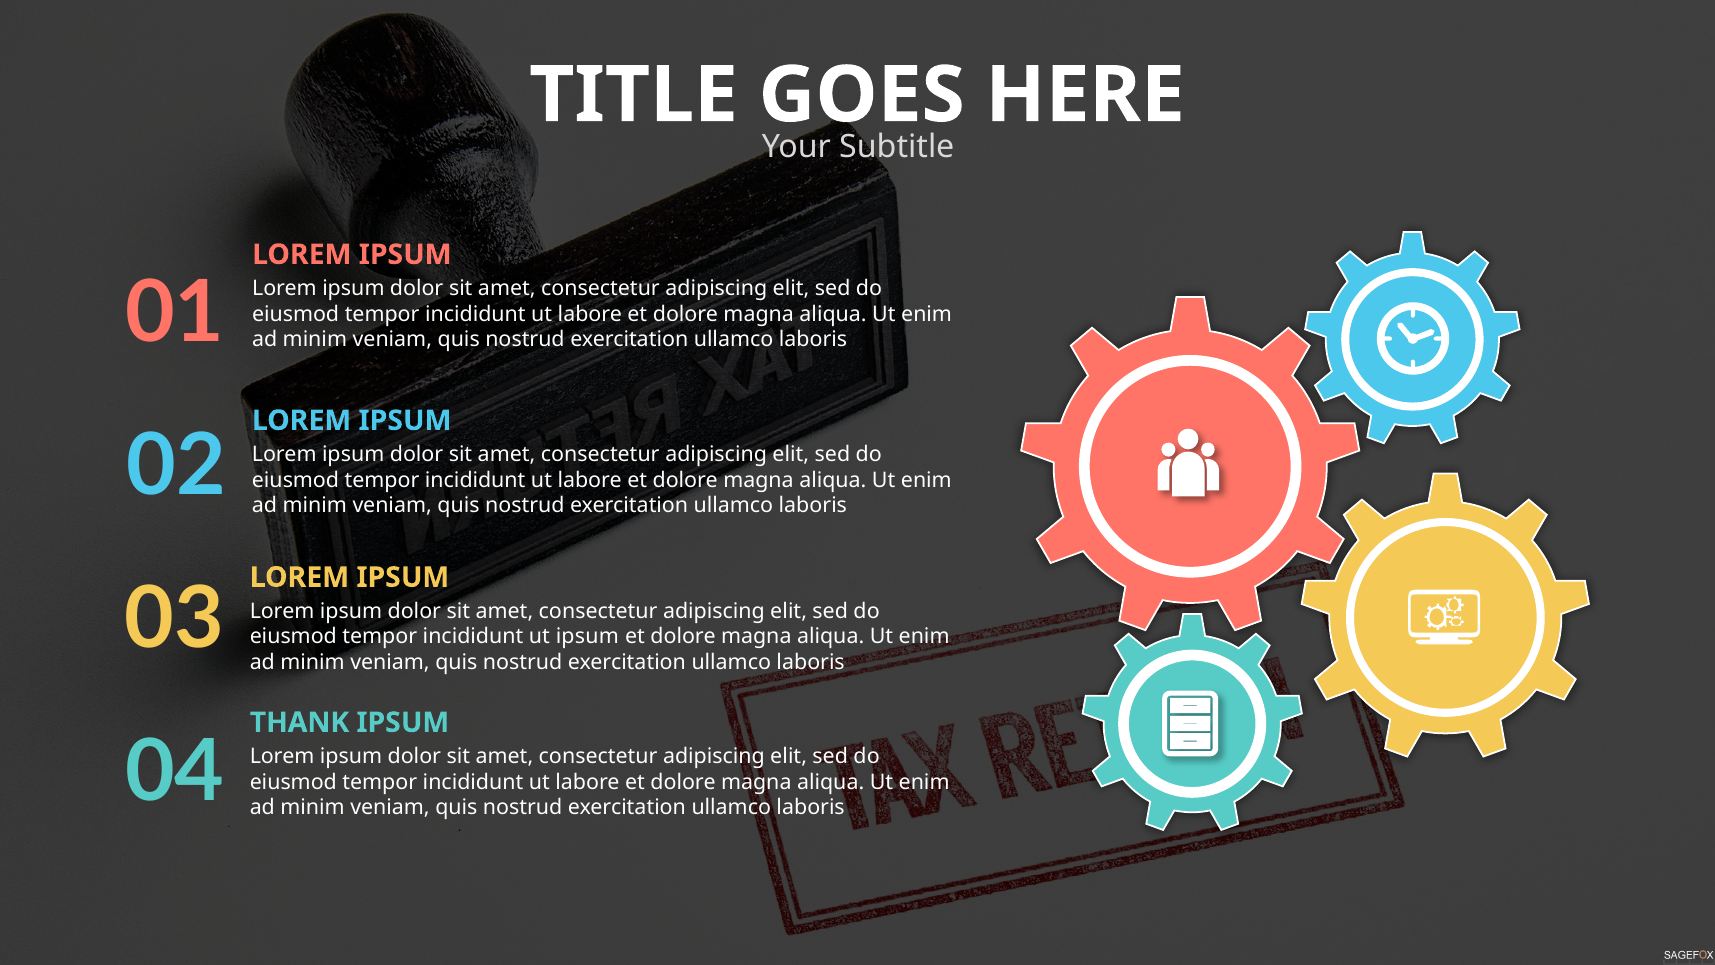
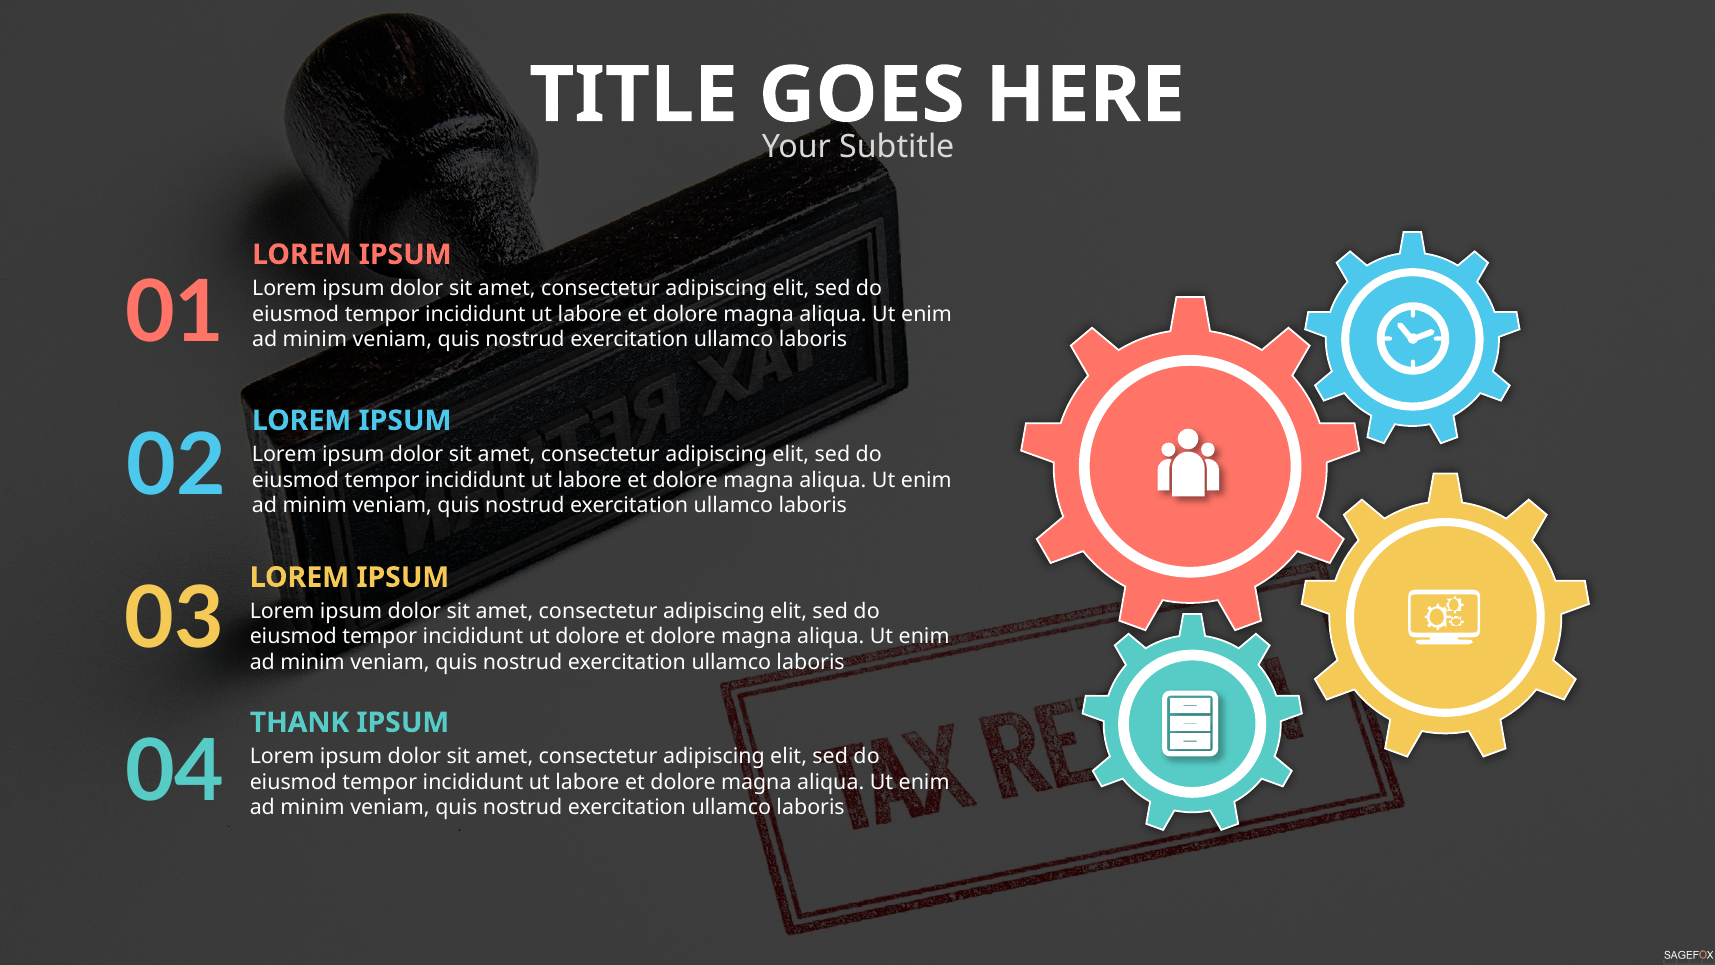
ut ipsum: ipsum -> dolore
